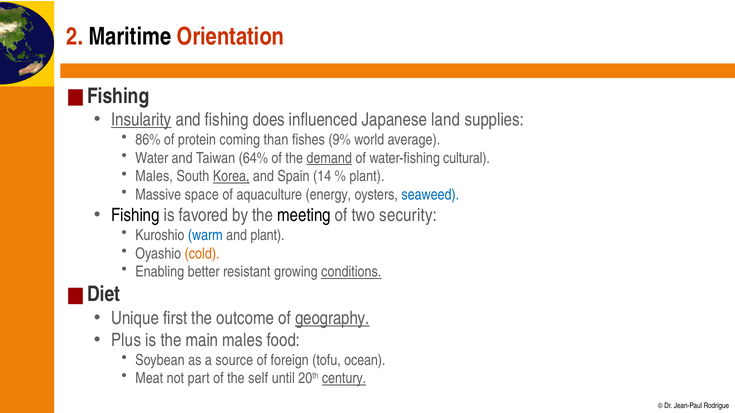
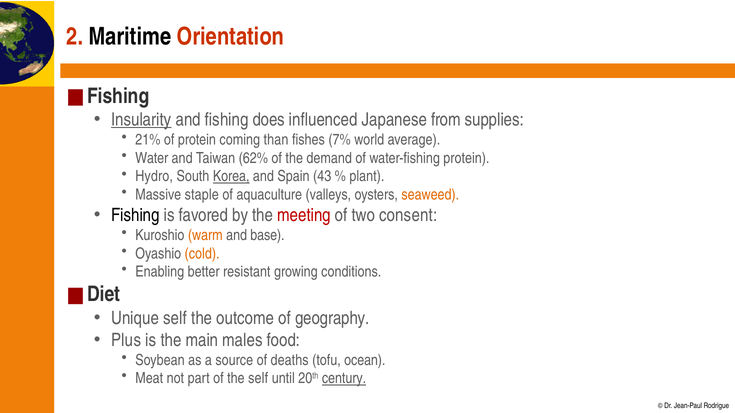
land: land -> from
86%: 86% -> 21%
9%: 9% -> 7%
64%: 64% -> 62%
demand underline: present -> none
water-fishing cultural: cultural -> protein
Males at (154, 177): Males -> Hydro
14: 14 -> 43
space: space -> staple
energy: energy -> valleys
seaweed colour: blue -> orange
meeting colour: black -> red
security: security -> consent
warm colour: blue -> orange
and plant: plant -> base
conditions underline: present -> none
Unique first: first -> self
geography underline: present -> none
foreign: foreign -> deaths
